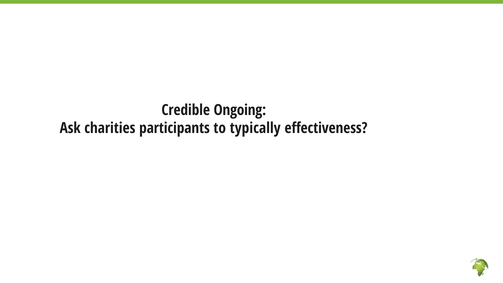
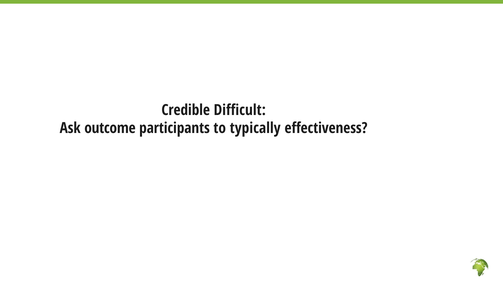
Ongoing: Ongoing -> Difficult
charities: charities -> outcome
